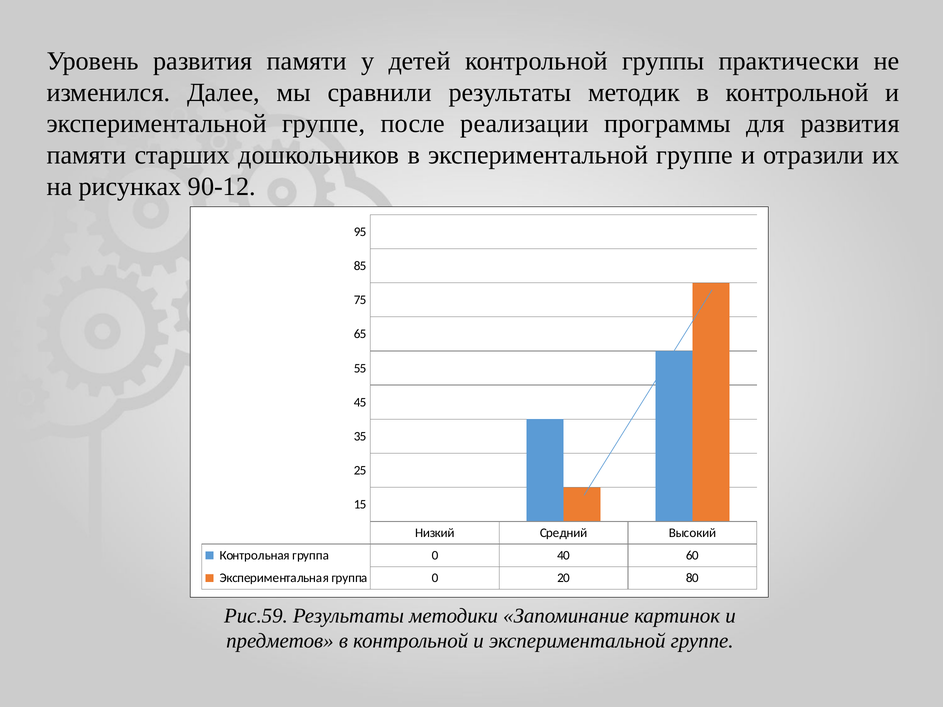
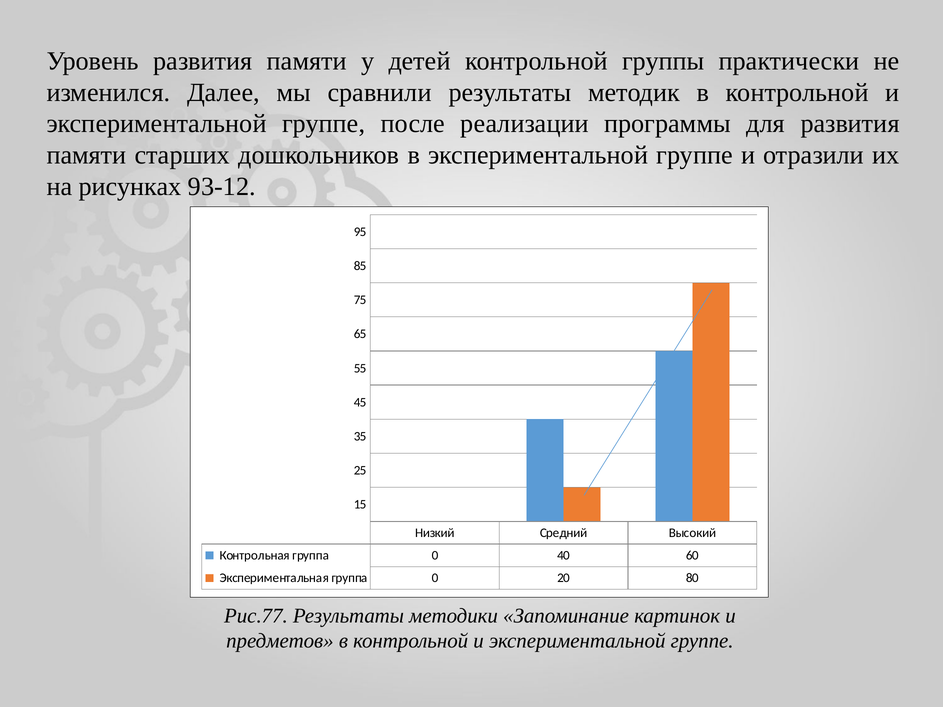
90-12: 90-12 -> 93-12
Рис.59: Рис.59 -> Рис.77
